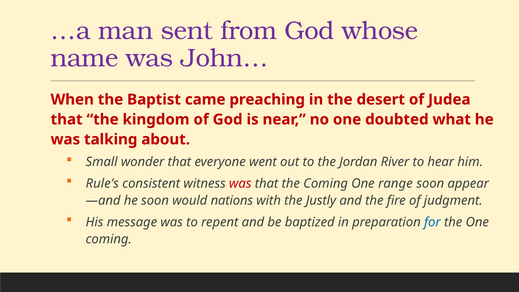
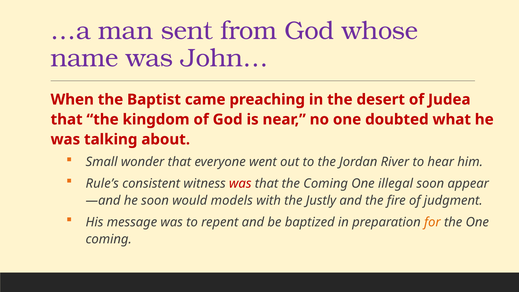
range: range -> illegal
nations: nations -> models
for colour: blue -> orange
